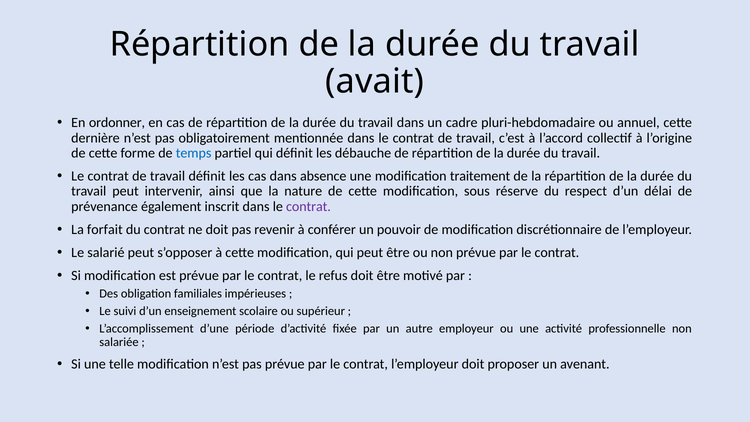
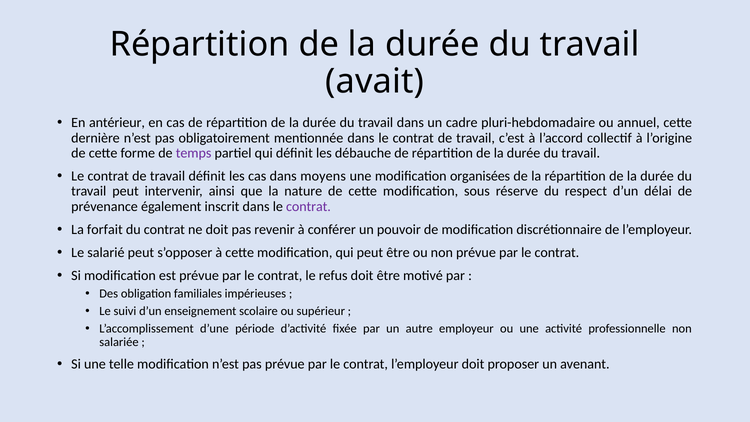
ordonner: ordonner -> antérieur
temps colour: blue -> purple
absence: absence -> moyens
traitement: traitement -> organisées
